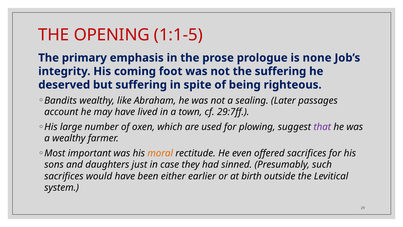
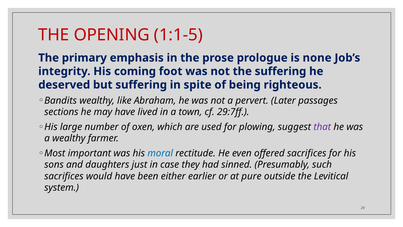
sealing: sealing -> pervert
account: account -> sections
moral colour: orange -> blue
birth: birth -> pure
